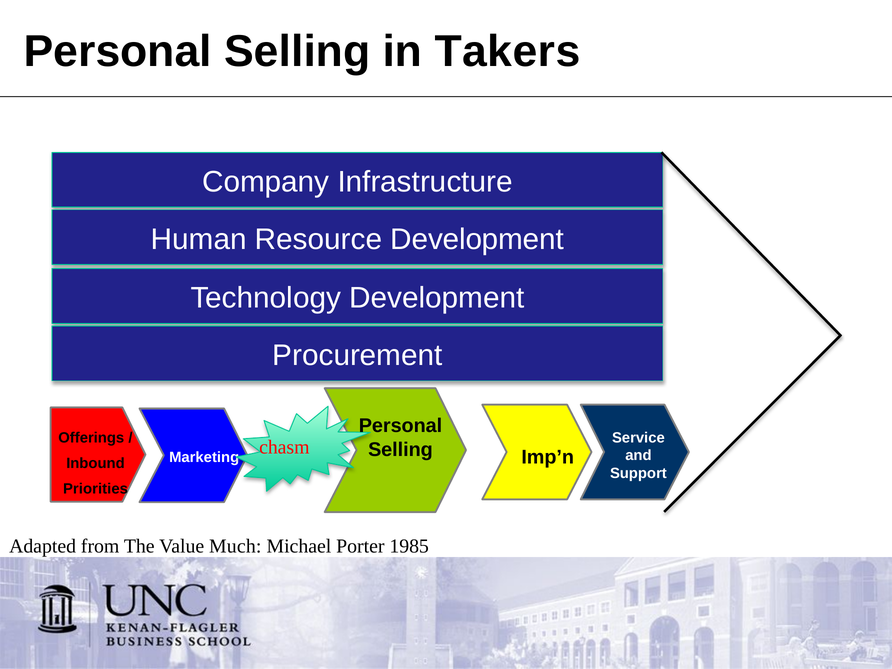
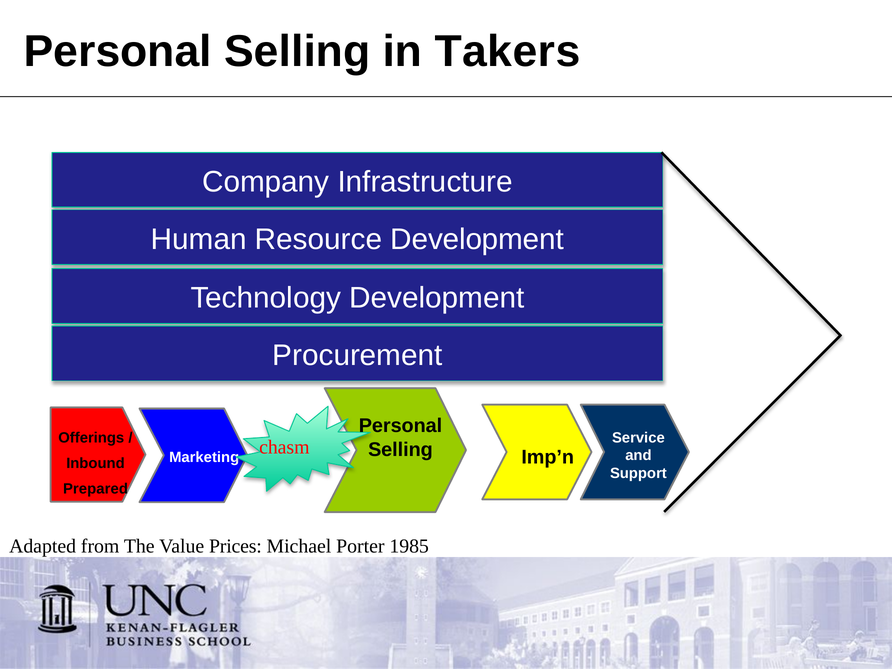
Priorities: Priorities -> Prepared
Much: Much -> Prices
